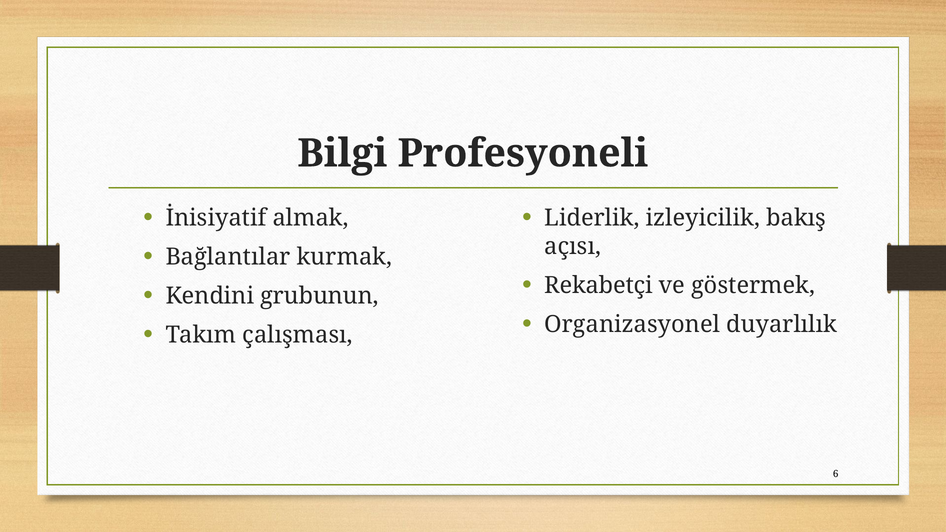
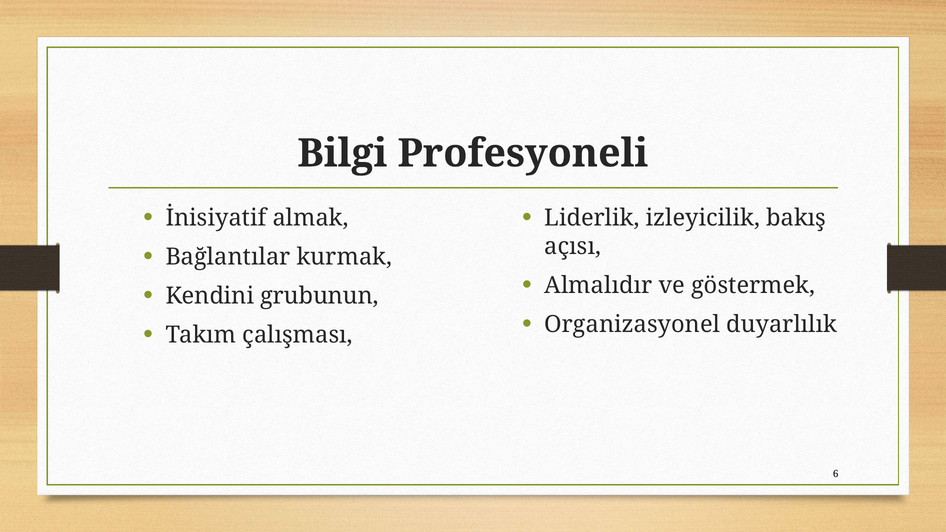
Rekabetçi: Rekabetçi -> Almalıdır
